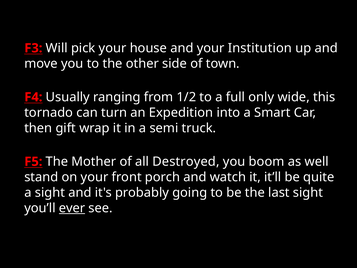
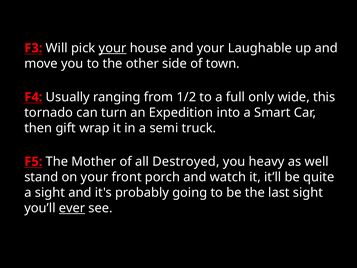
your at (113, 48) underline: none -> present
Institution: Institution -> Laughable
boom: boom -> heavy
